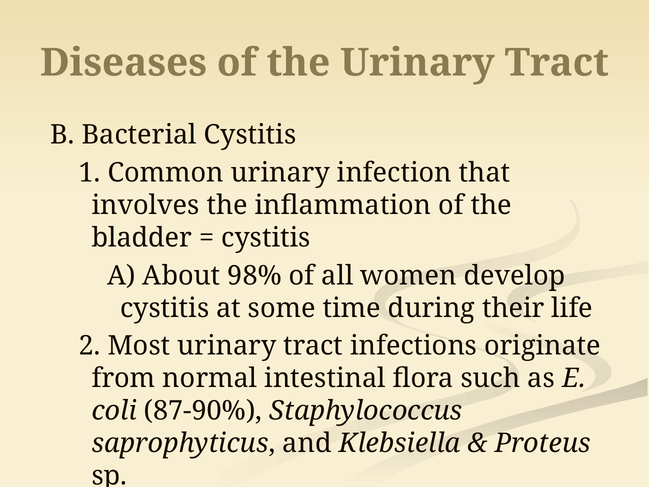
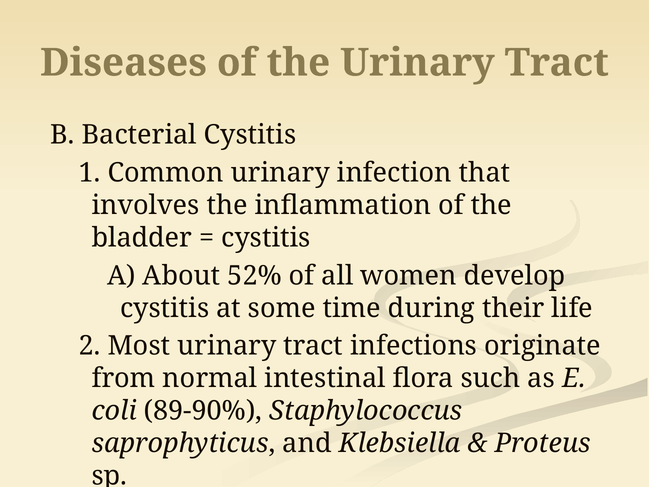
98%: 98% -> 52%
87-90%: 87-90% -> 89-90%
